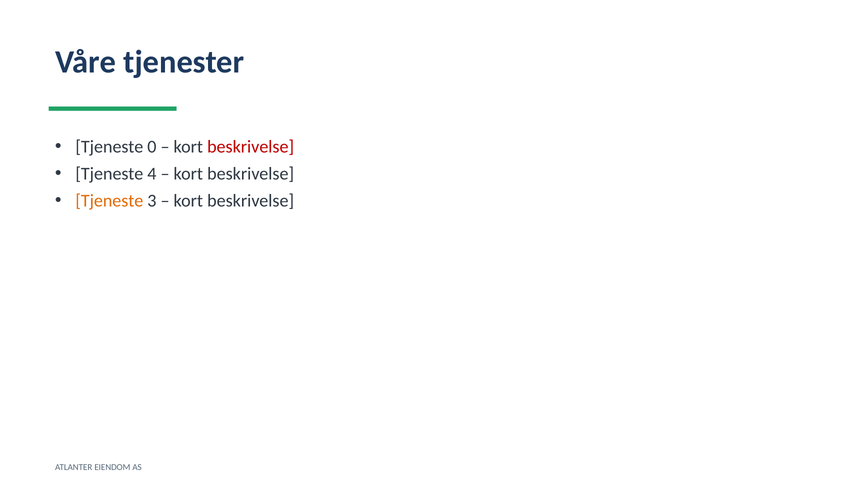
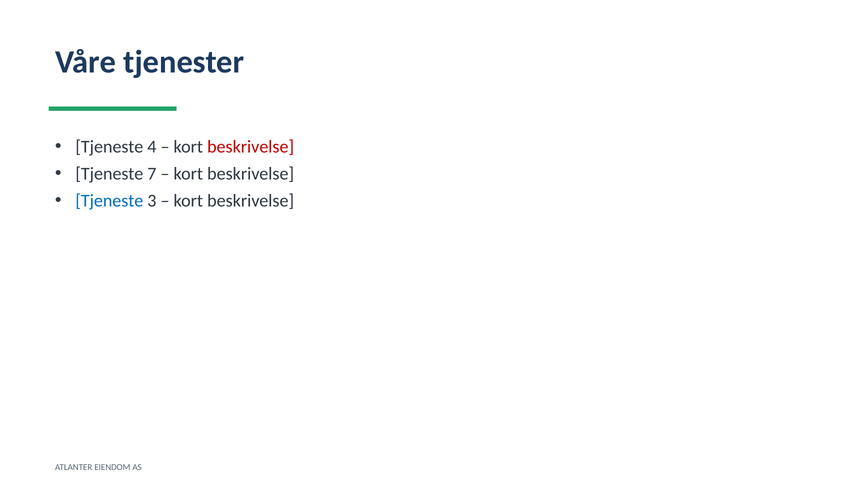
0: 0 -> 4
4: 4 -> 7
Tjeneste at (109, 201) colour: orange -> blue
